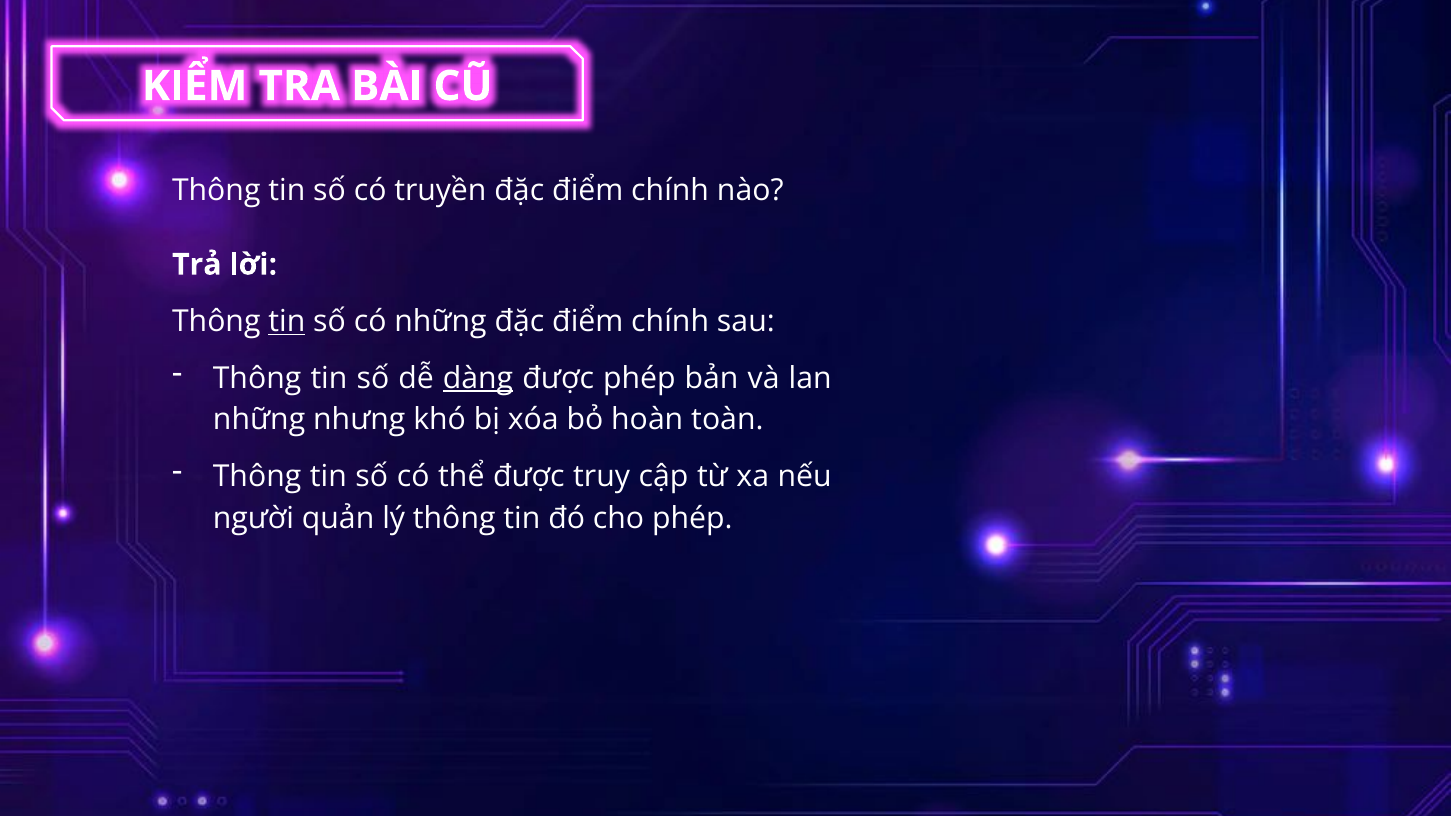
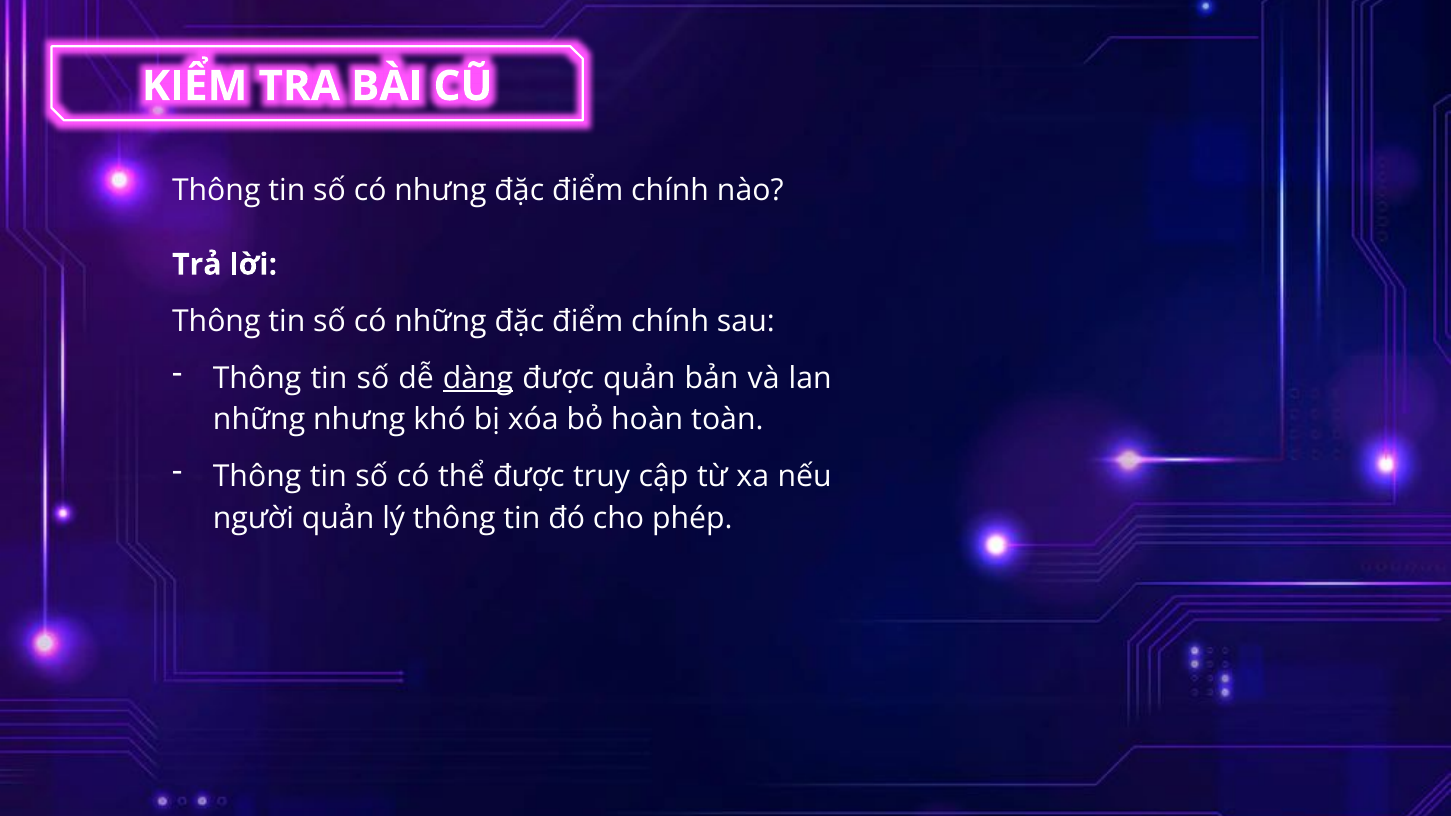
có truyền: truyền -> nhưng
tin at (287, 322) underline: present -> none
được phép: phép -> quản
